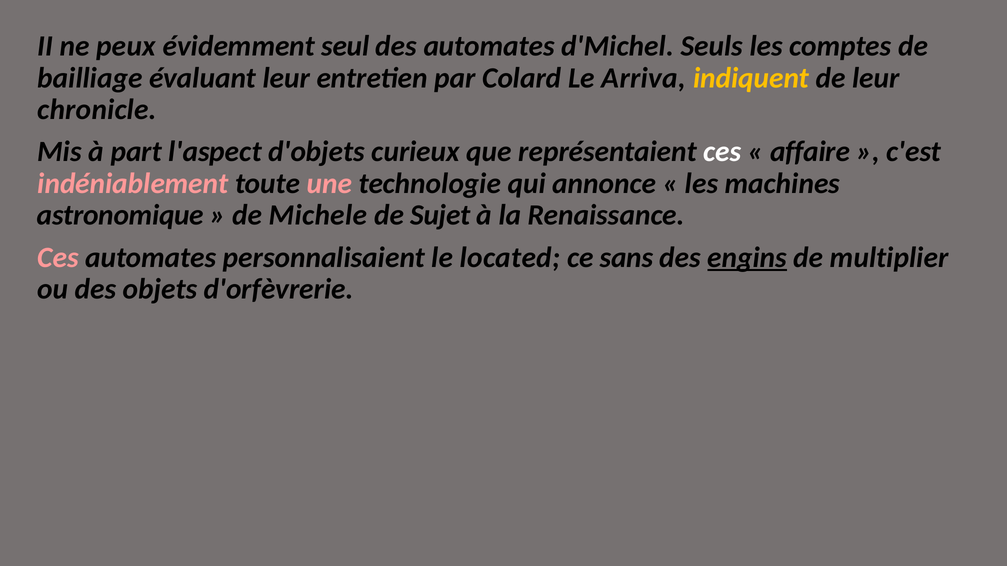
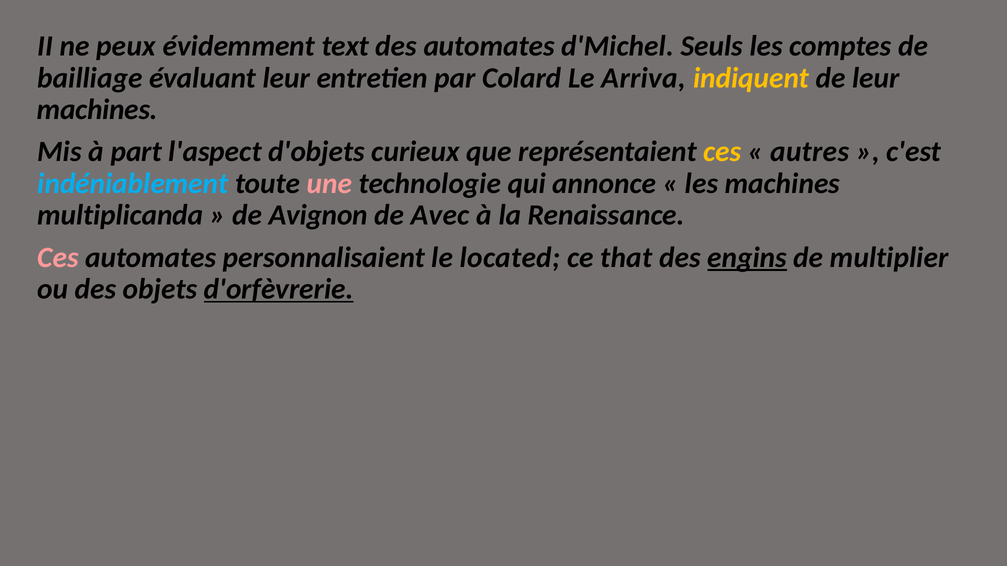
seul: seul -> text
chronicle at (97, 110): chronicle -> machines
ces at (722, 152) colour: white -> yellow
affaire: affaire -> autres
indéniablement colour: pink -> light blue
astronomique: astronomique -> multiplicanda
Michele: Michele -> Avignon
Sujet: Sujet -> Avec
sans: sans -> that
d'orfèvrerie underline: none -> present
